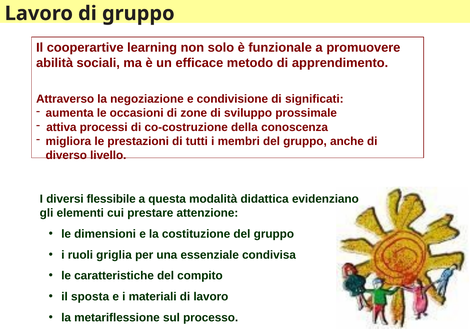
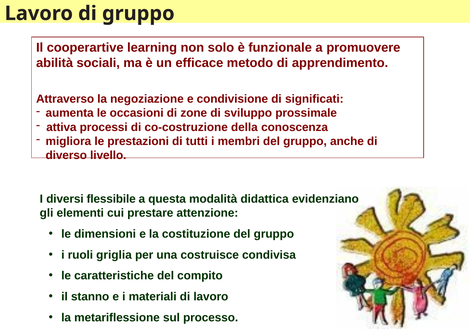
essenziale: essenziale -> costruisce
sposta: sposta -> stanno
